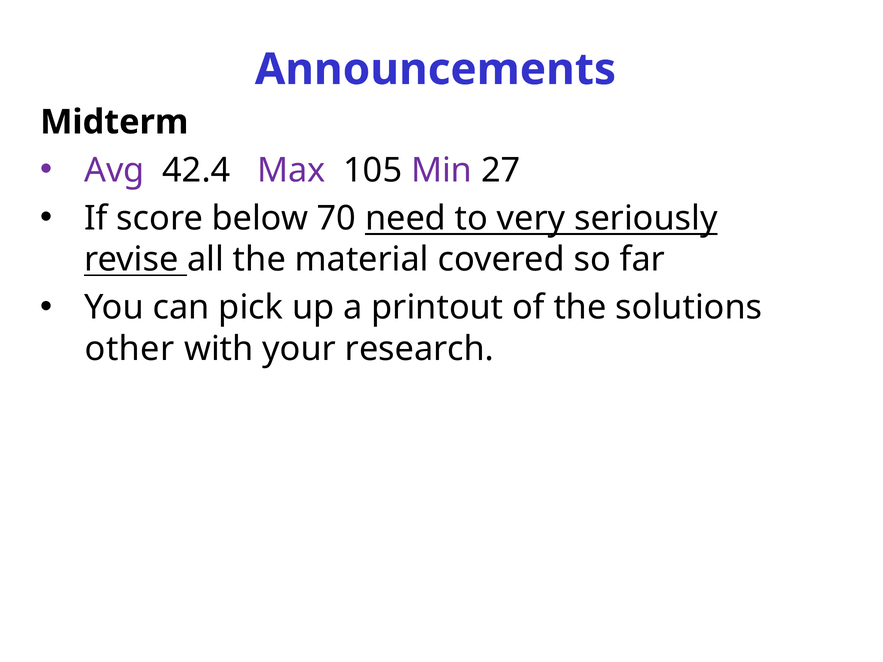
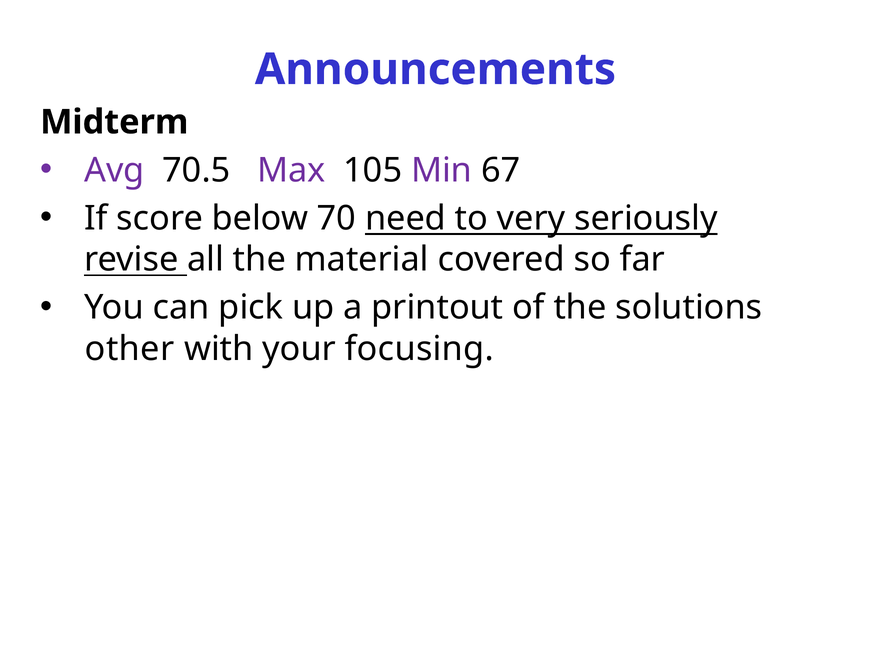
42.4: 42.4 -> 70.5
27: 27 -> 67
research: research -> focusing
